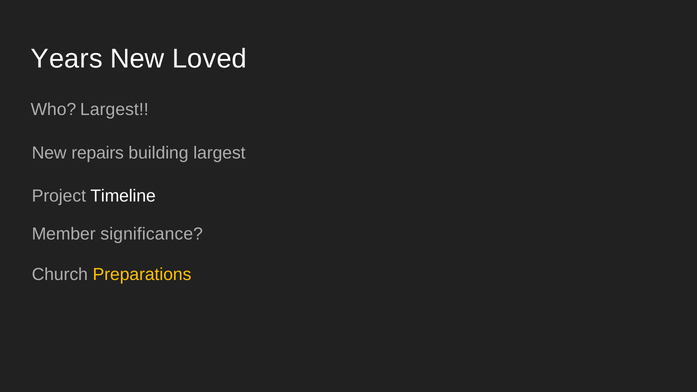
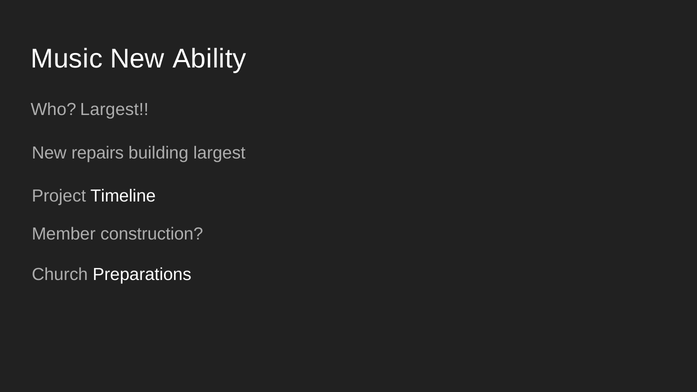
Years: Years -> Music
Loved: Loved -> Ability
significance: significance -> construction
Preparations colour: yellow -> white
